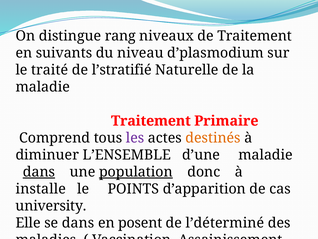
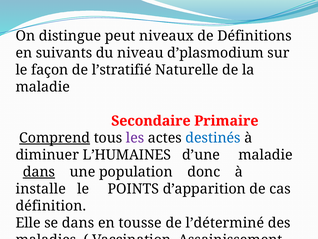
rang: rang -> peut
de Traitement: Traitement -> Définitions
traité: traité -> façon
Traitement at (151, 121): Traitement -> Secondaire
Comprend underline: none -> present
destinés colour: orange -> blue
L’ENSEMBLE: L’ENSEMBLE -> L’HUMAINES
population underline: present -> none
university: university -> définition
posent: posent -> tousse
